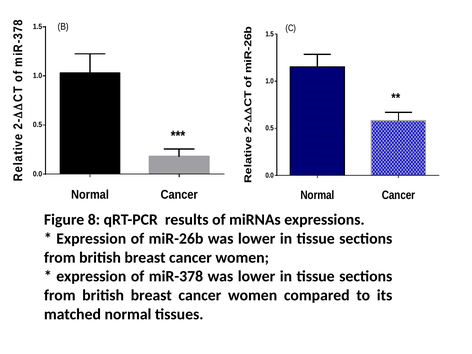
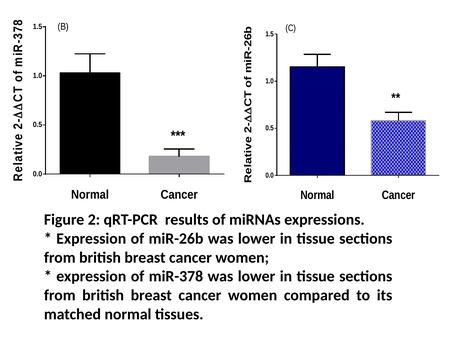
Figure 8: 8 -> 2
